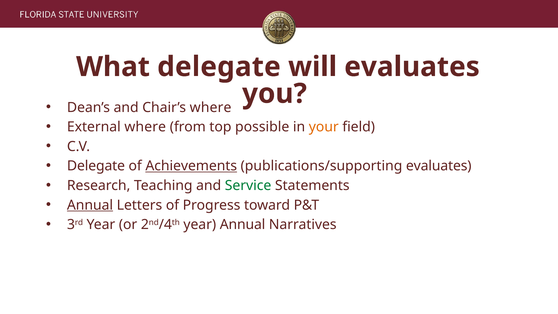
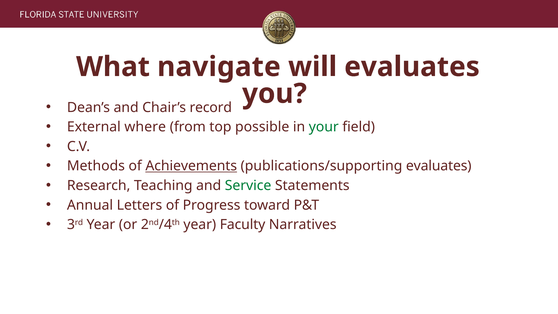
What delegate: delegate -> navigate
Chair’s where: where -> record
your colour: orange -> green
Delegate at (96, 166): Delegate -> Methods
Annual at (90, 205) underline: present -> none
year Annual: Annual -> Faculty
